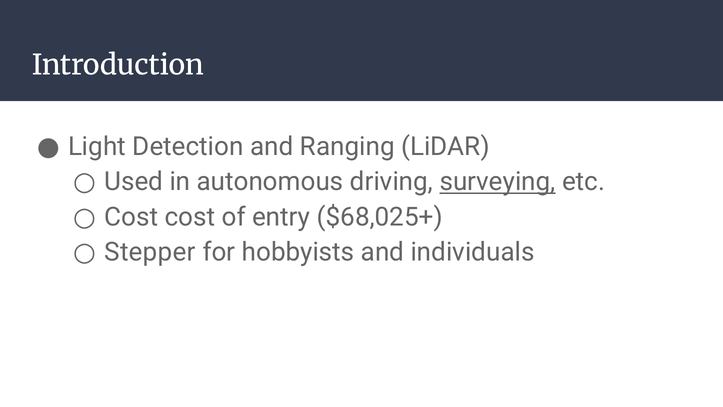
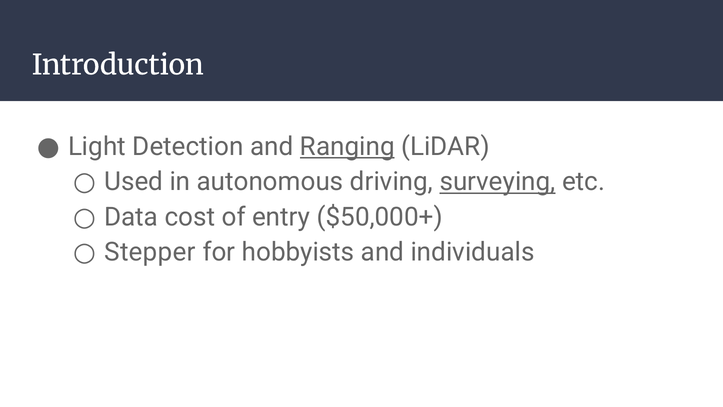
Ranging underline: none -> present
Cost at (131, 217): Cost -> Data
$68,025+: $68,025+ -> $50,000+
